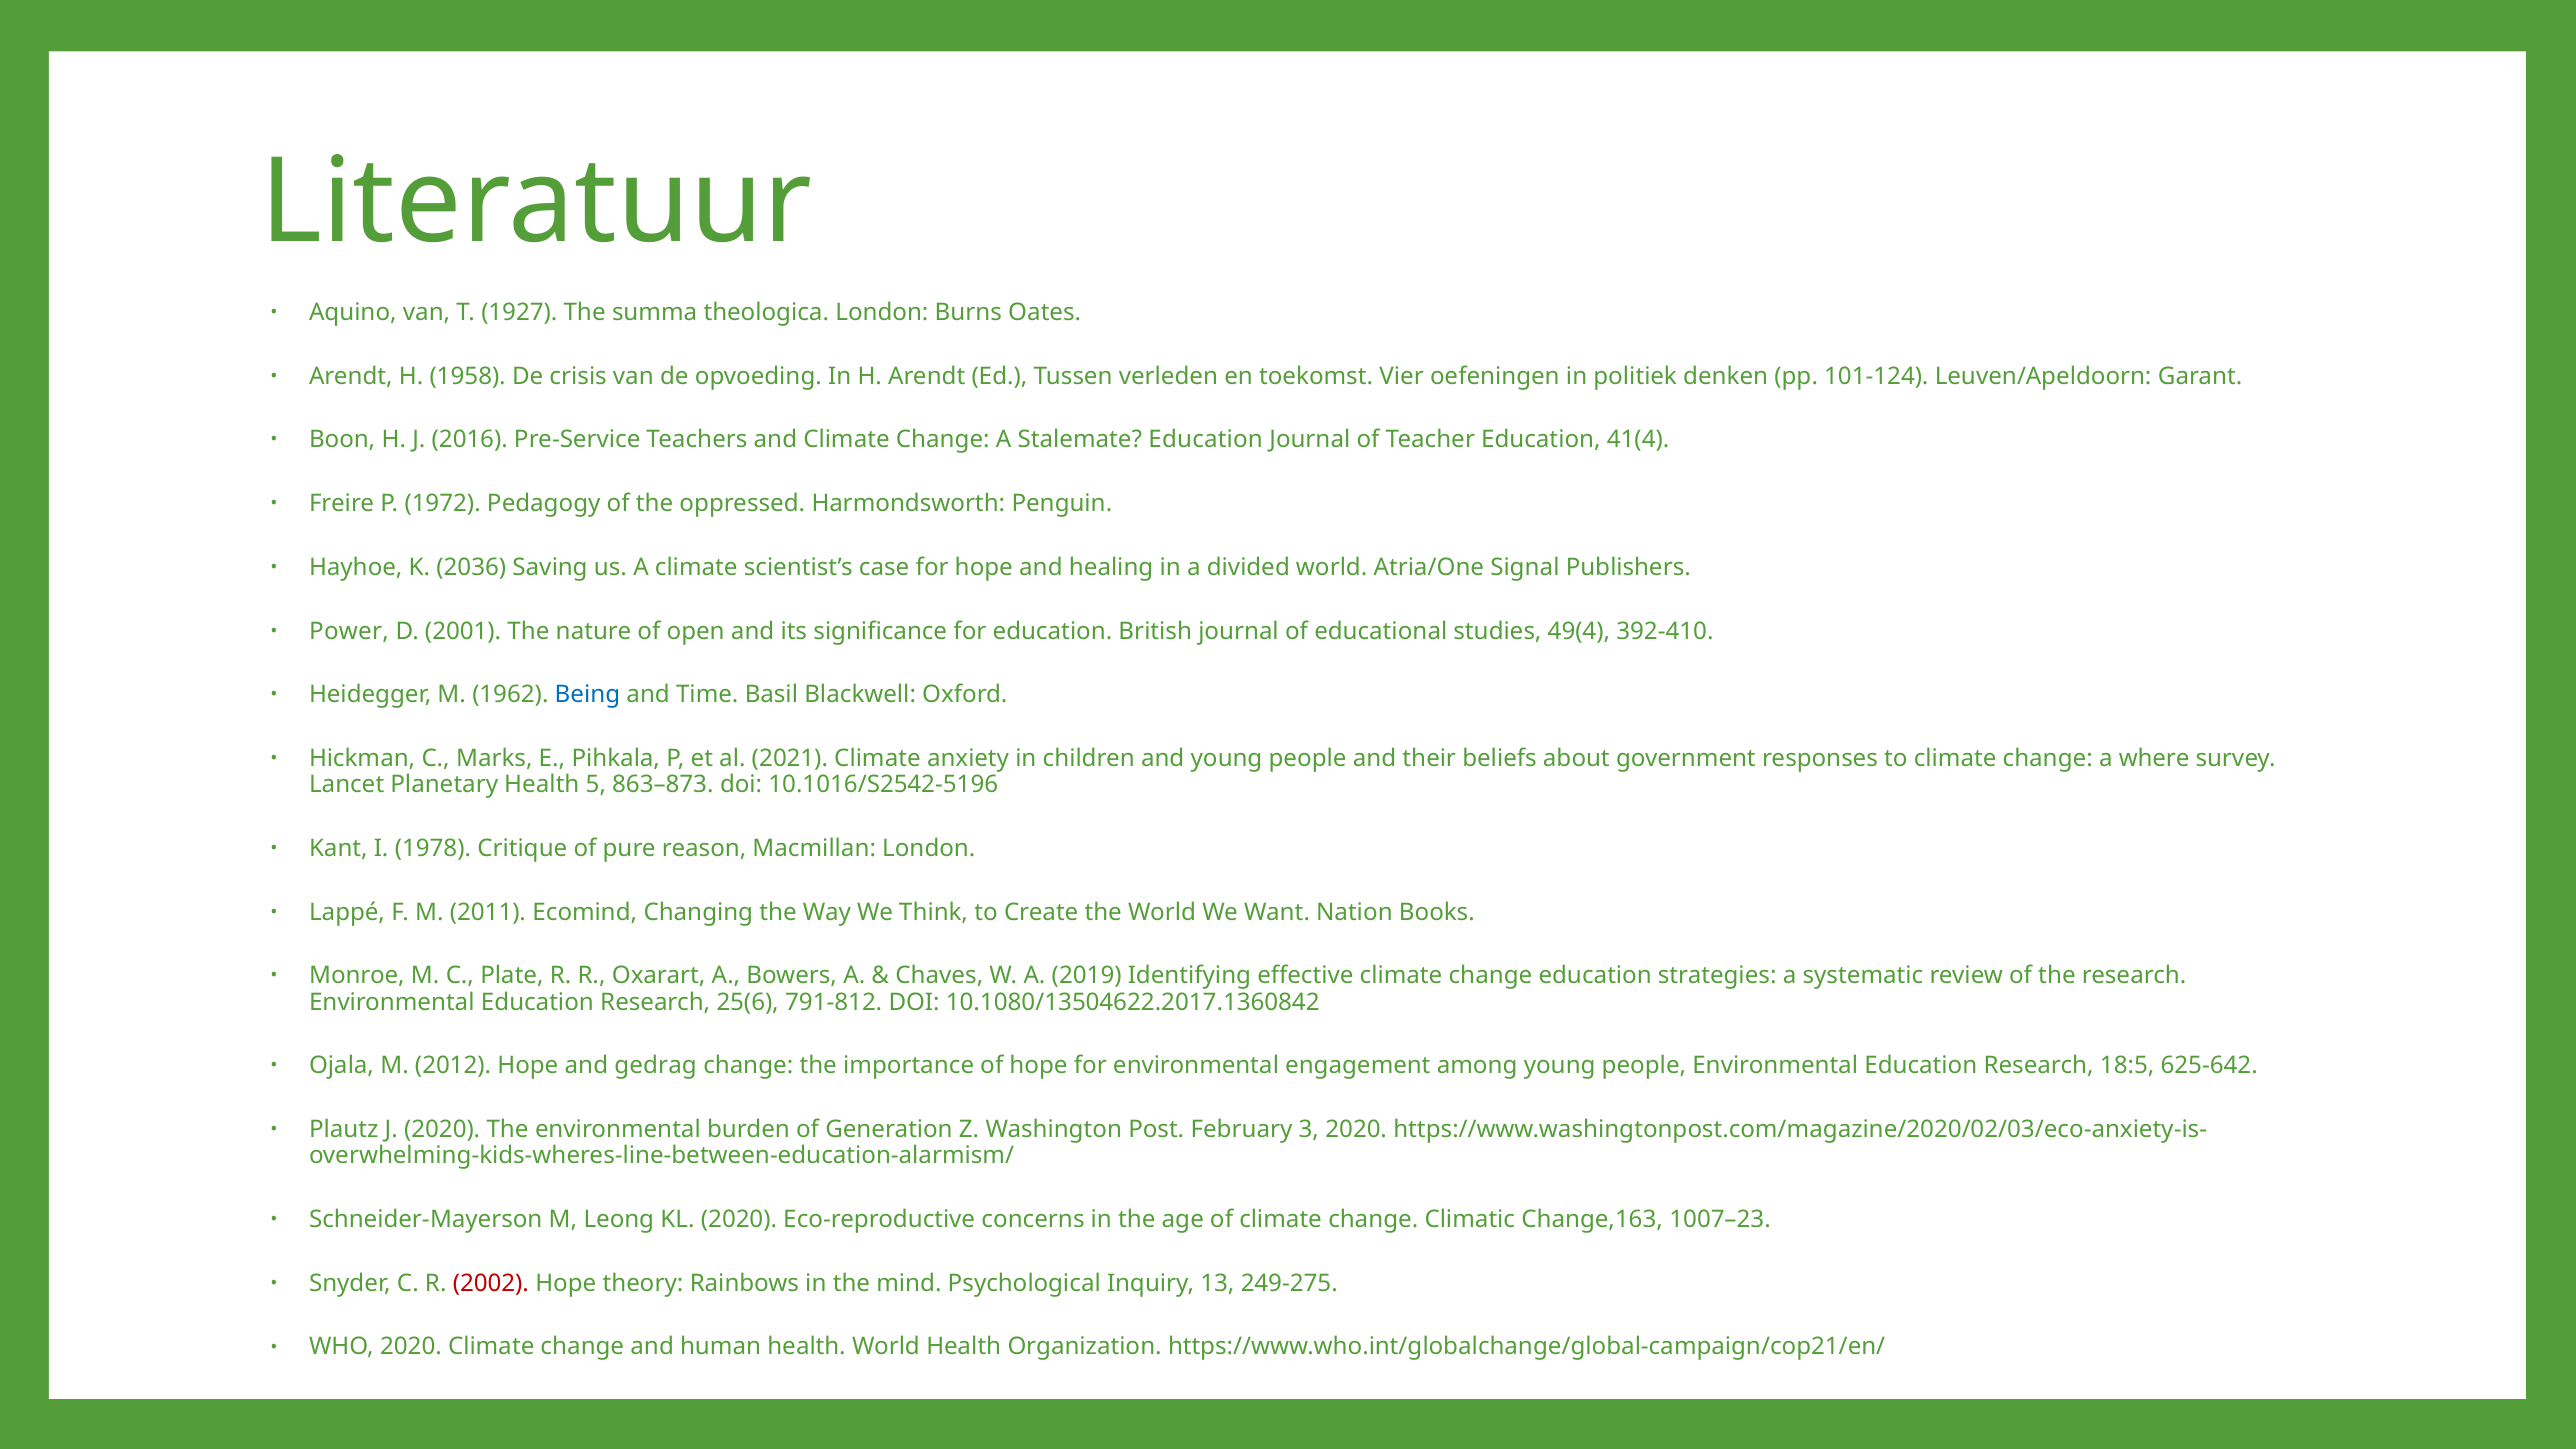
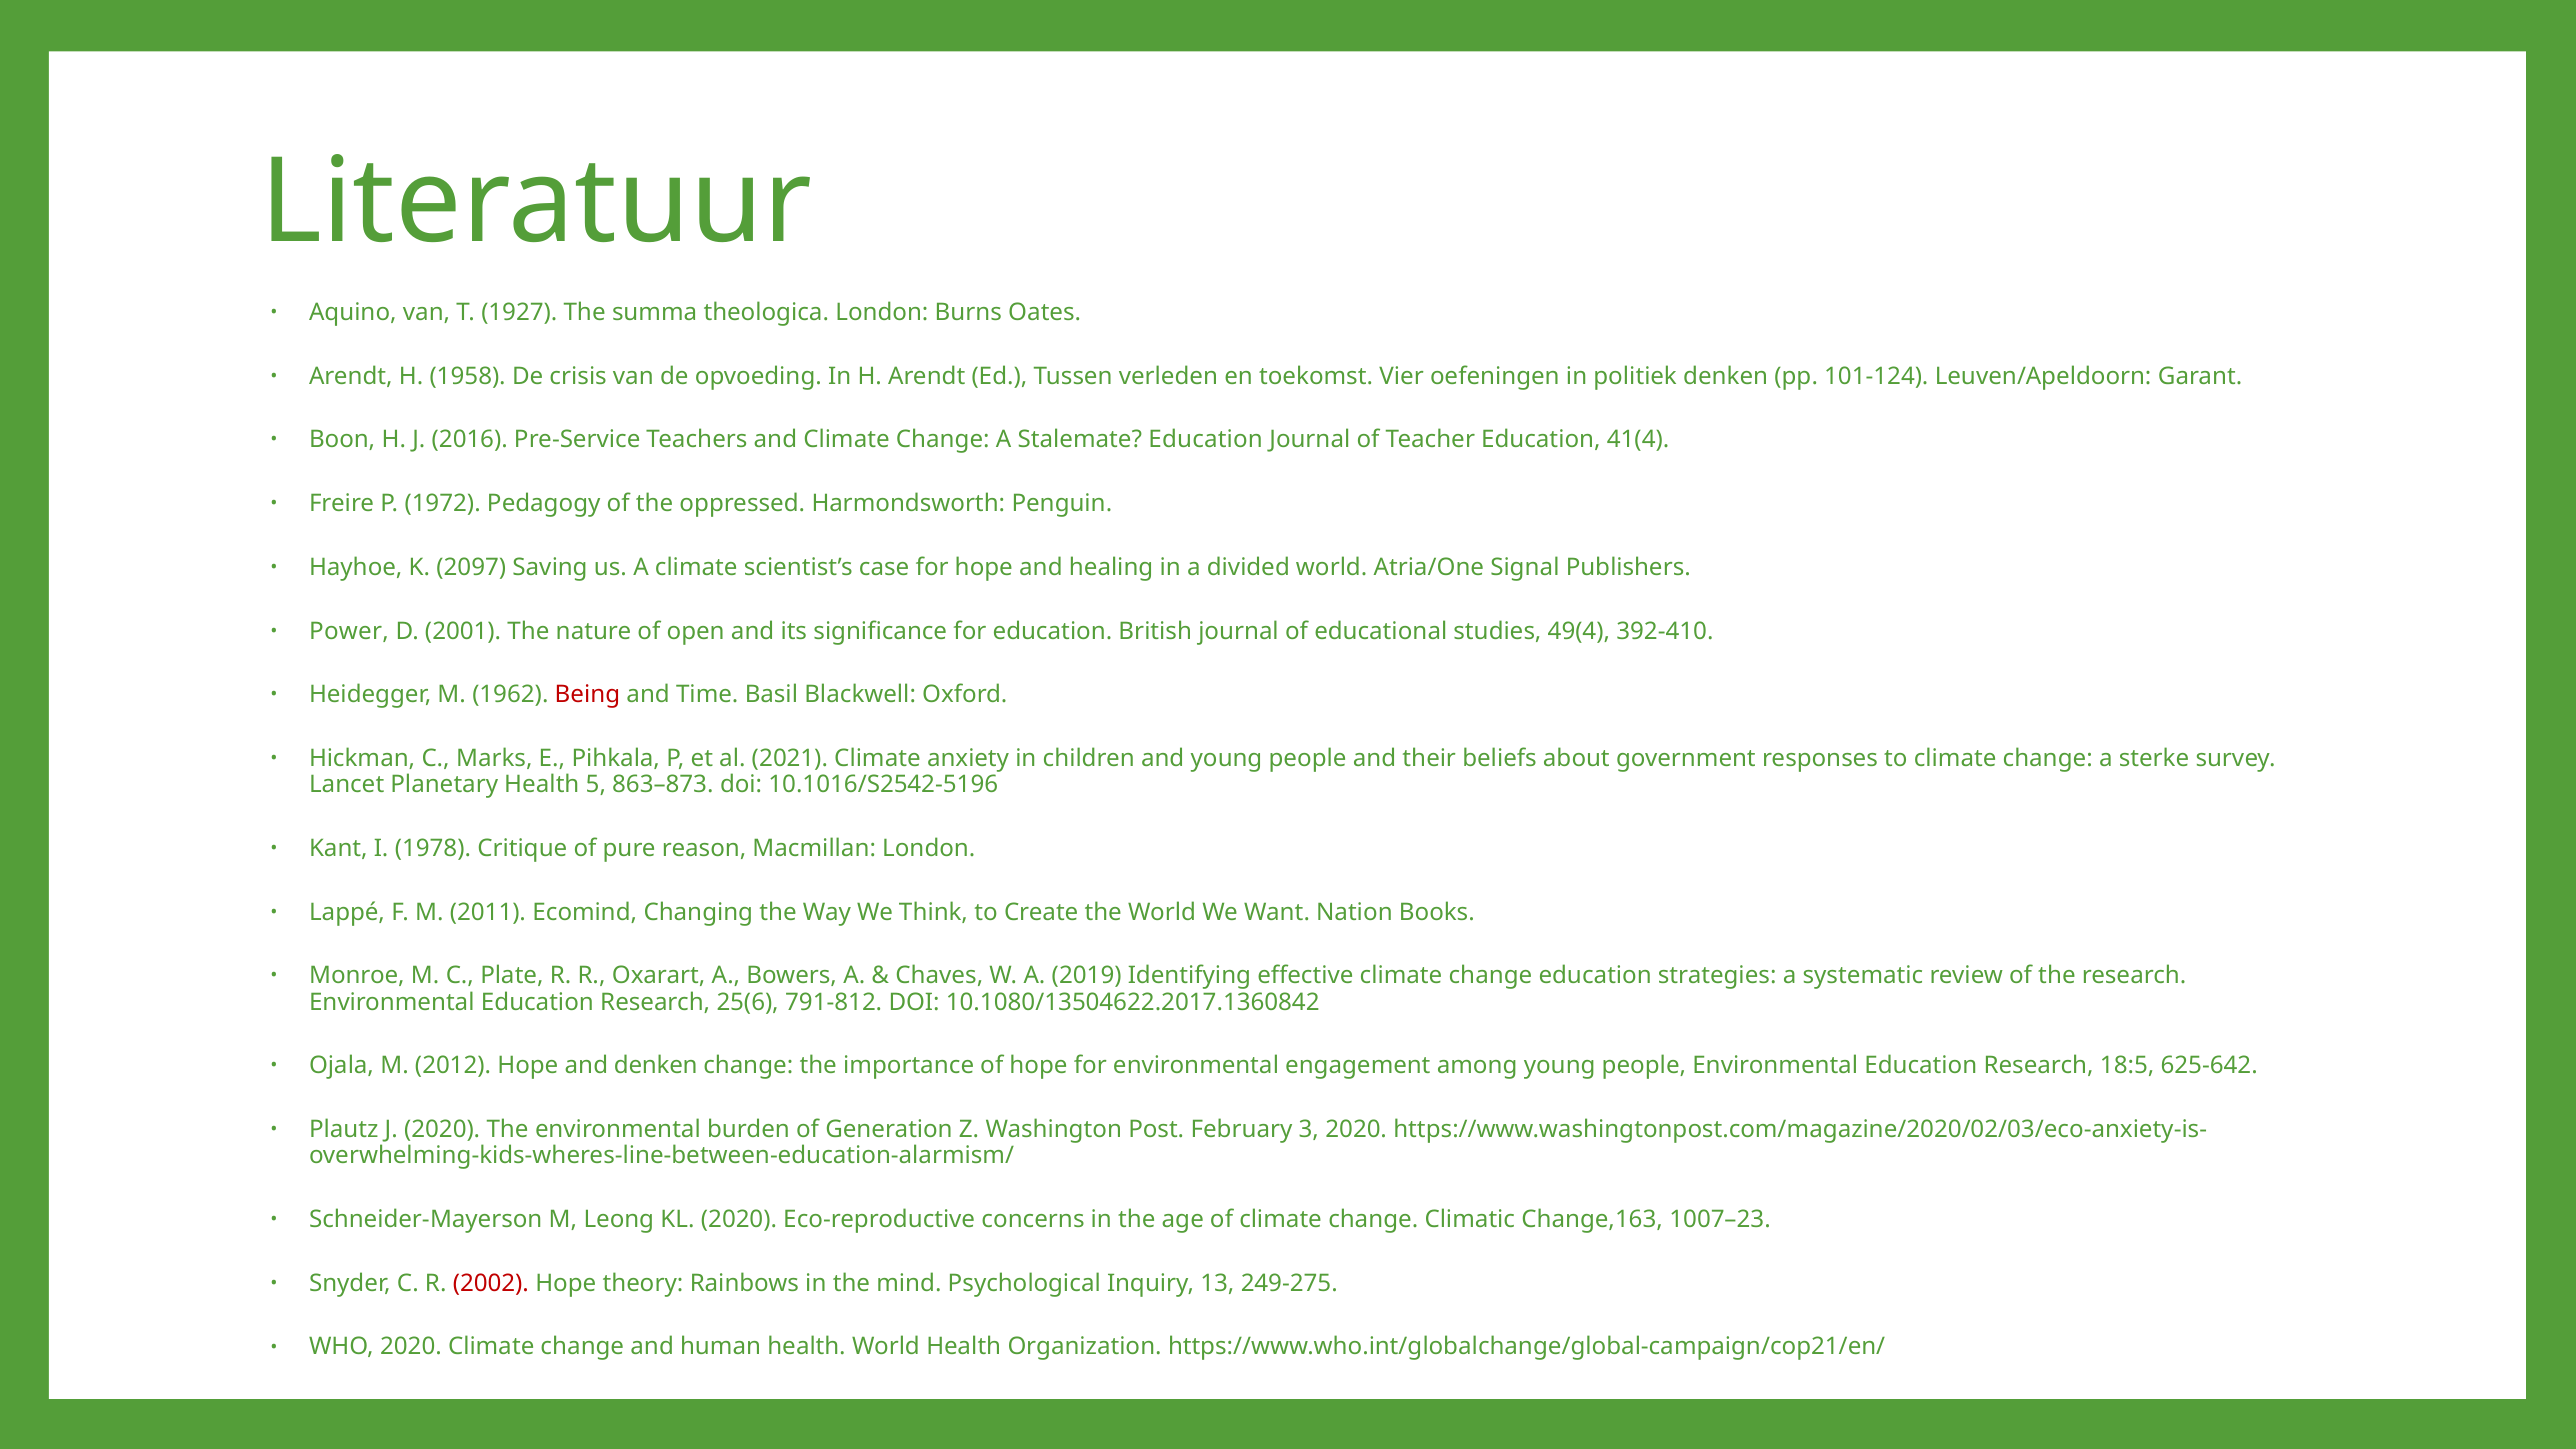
2036: 2036 -> 2097
Being colour: blue -> red
where: where -> sterke
and gedrag: gedrag -> denken
